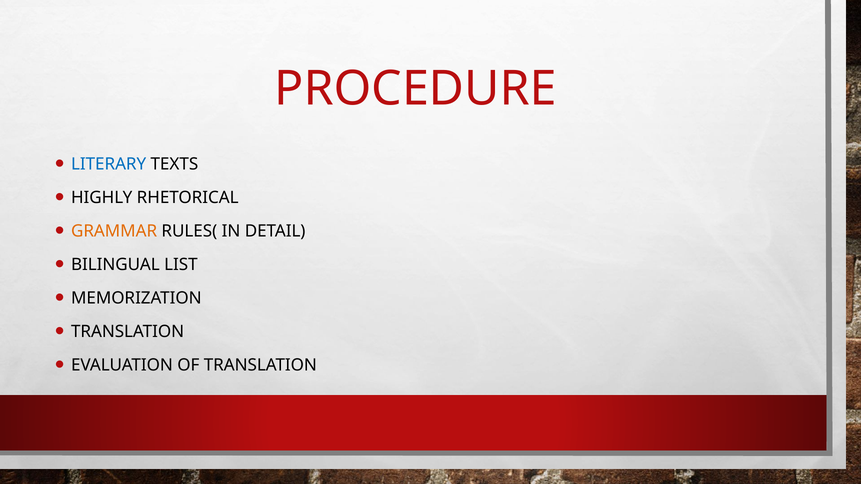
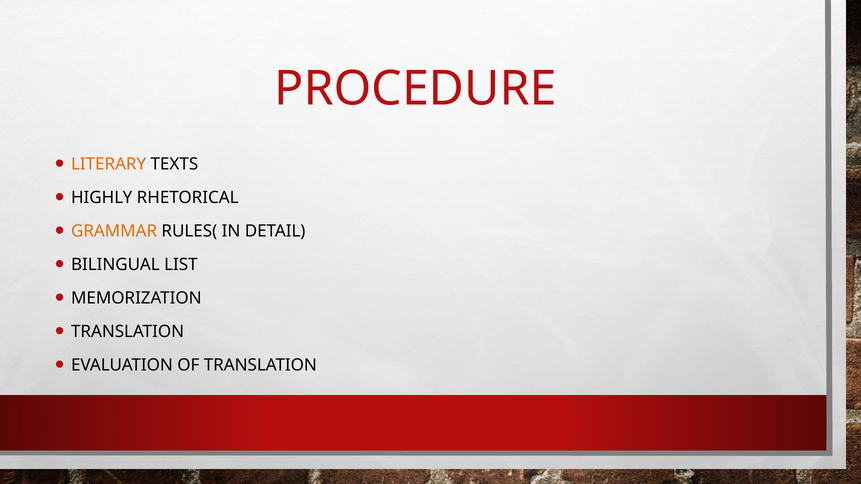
LITERARY colour: blue -> orange
